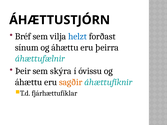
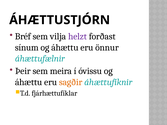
helzt colour: blue -> purple
þeirra: þeirra -> önnur
skýra: skýra -> meira
